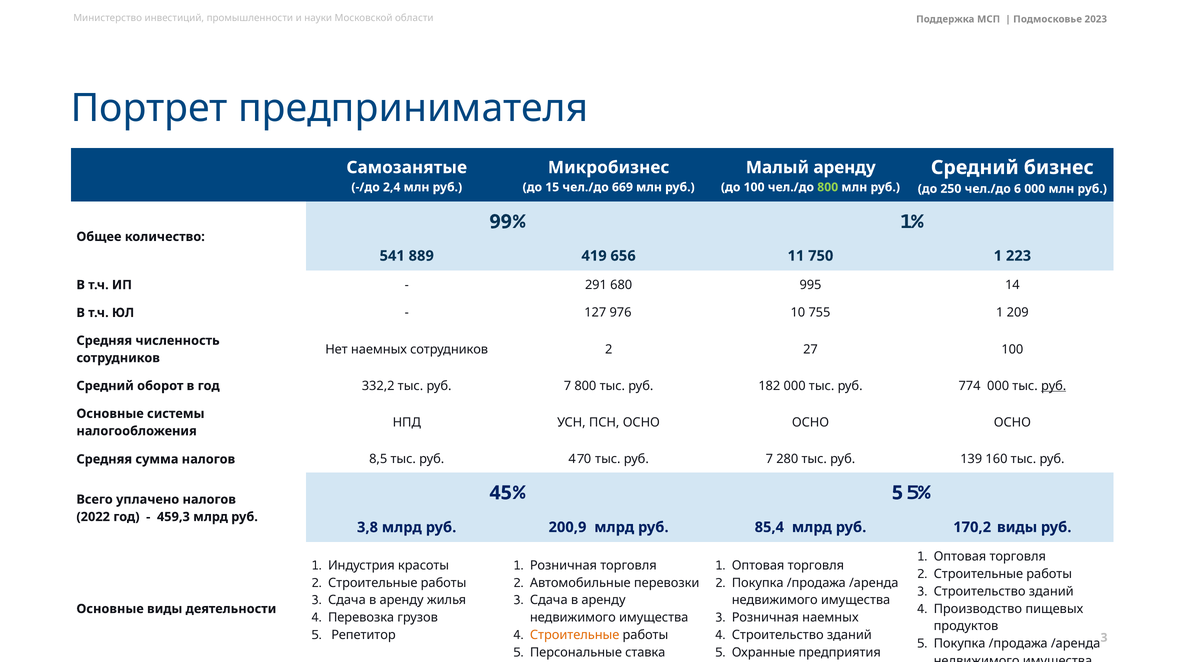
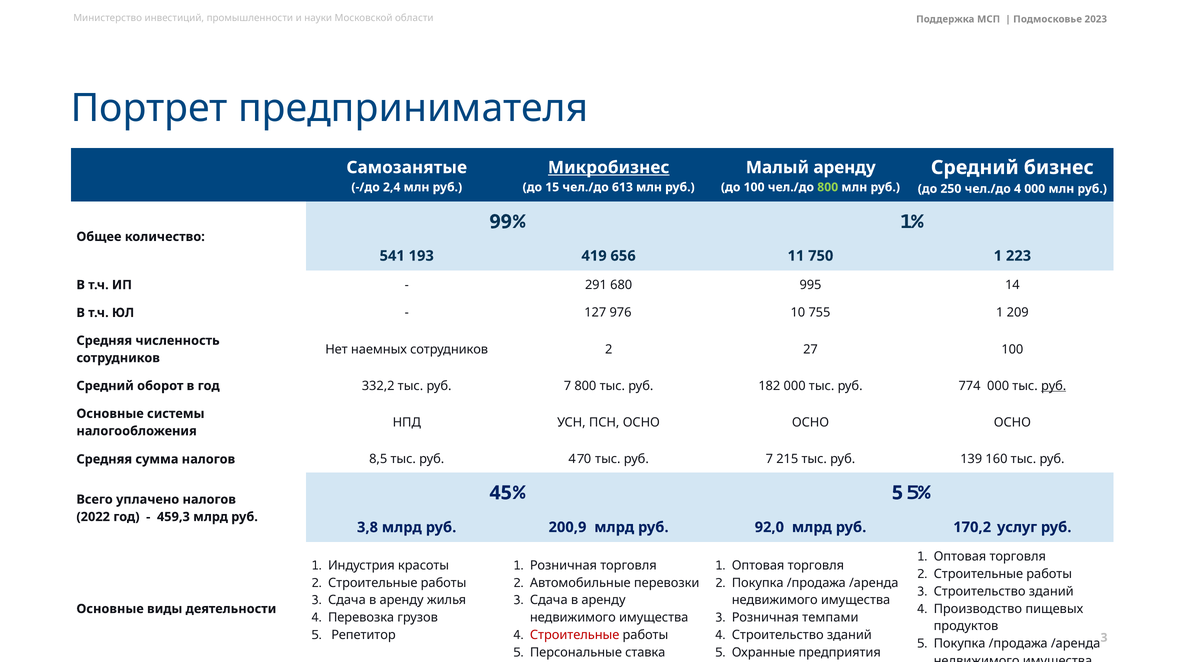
Микробизнес underline: none -> present
669: 669 -> 613
чел./до 6: 6 -> 4
889: 889 -> 193
280: 280 -> 215
85,4: 85,4 -> 92,0
170,2 виды: виды -> услуг
Розничная наемных: наемных -> темпами
Строительные at (575, 636) colour: orange -> red
